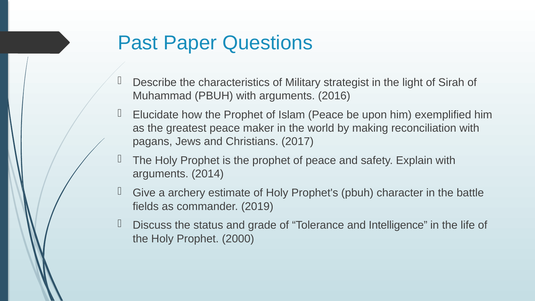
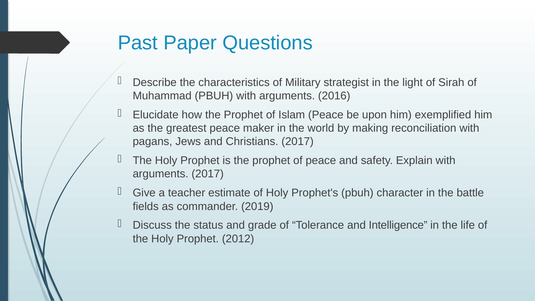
arguments 2014: 2014 -> 2017
archery: archery -> teacher
2000: 2000 -> 2012
